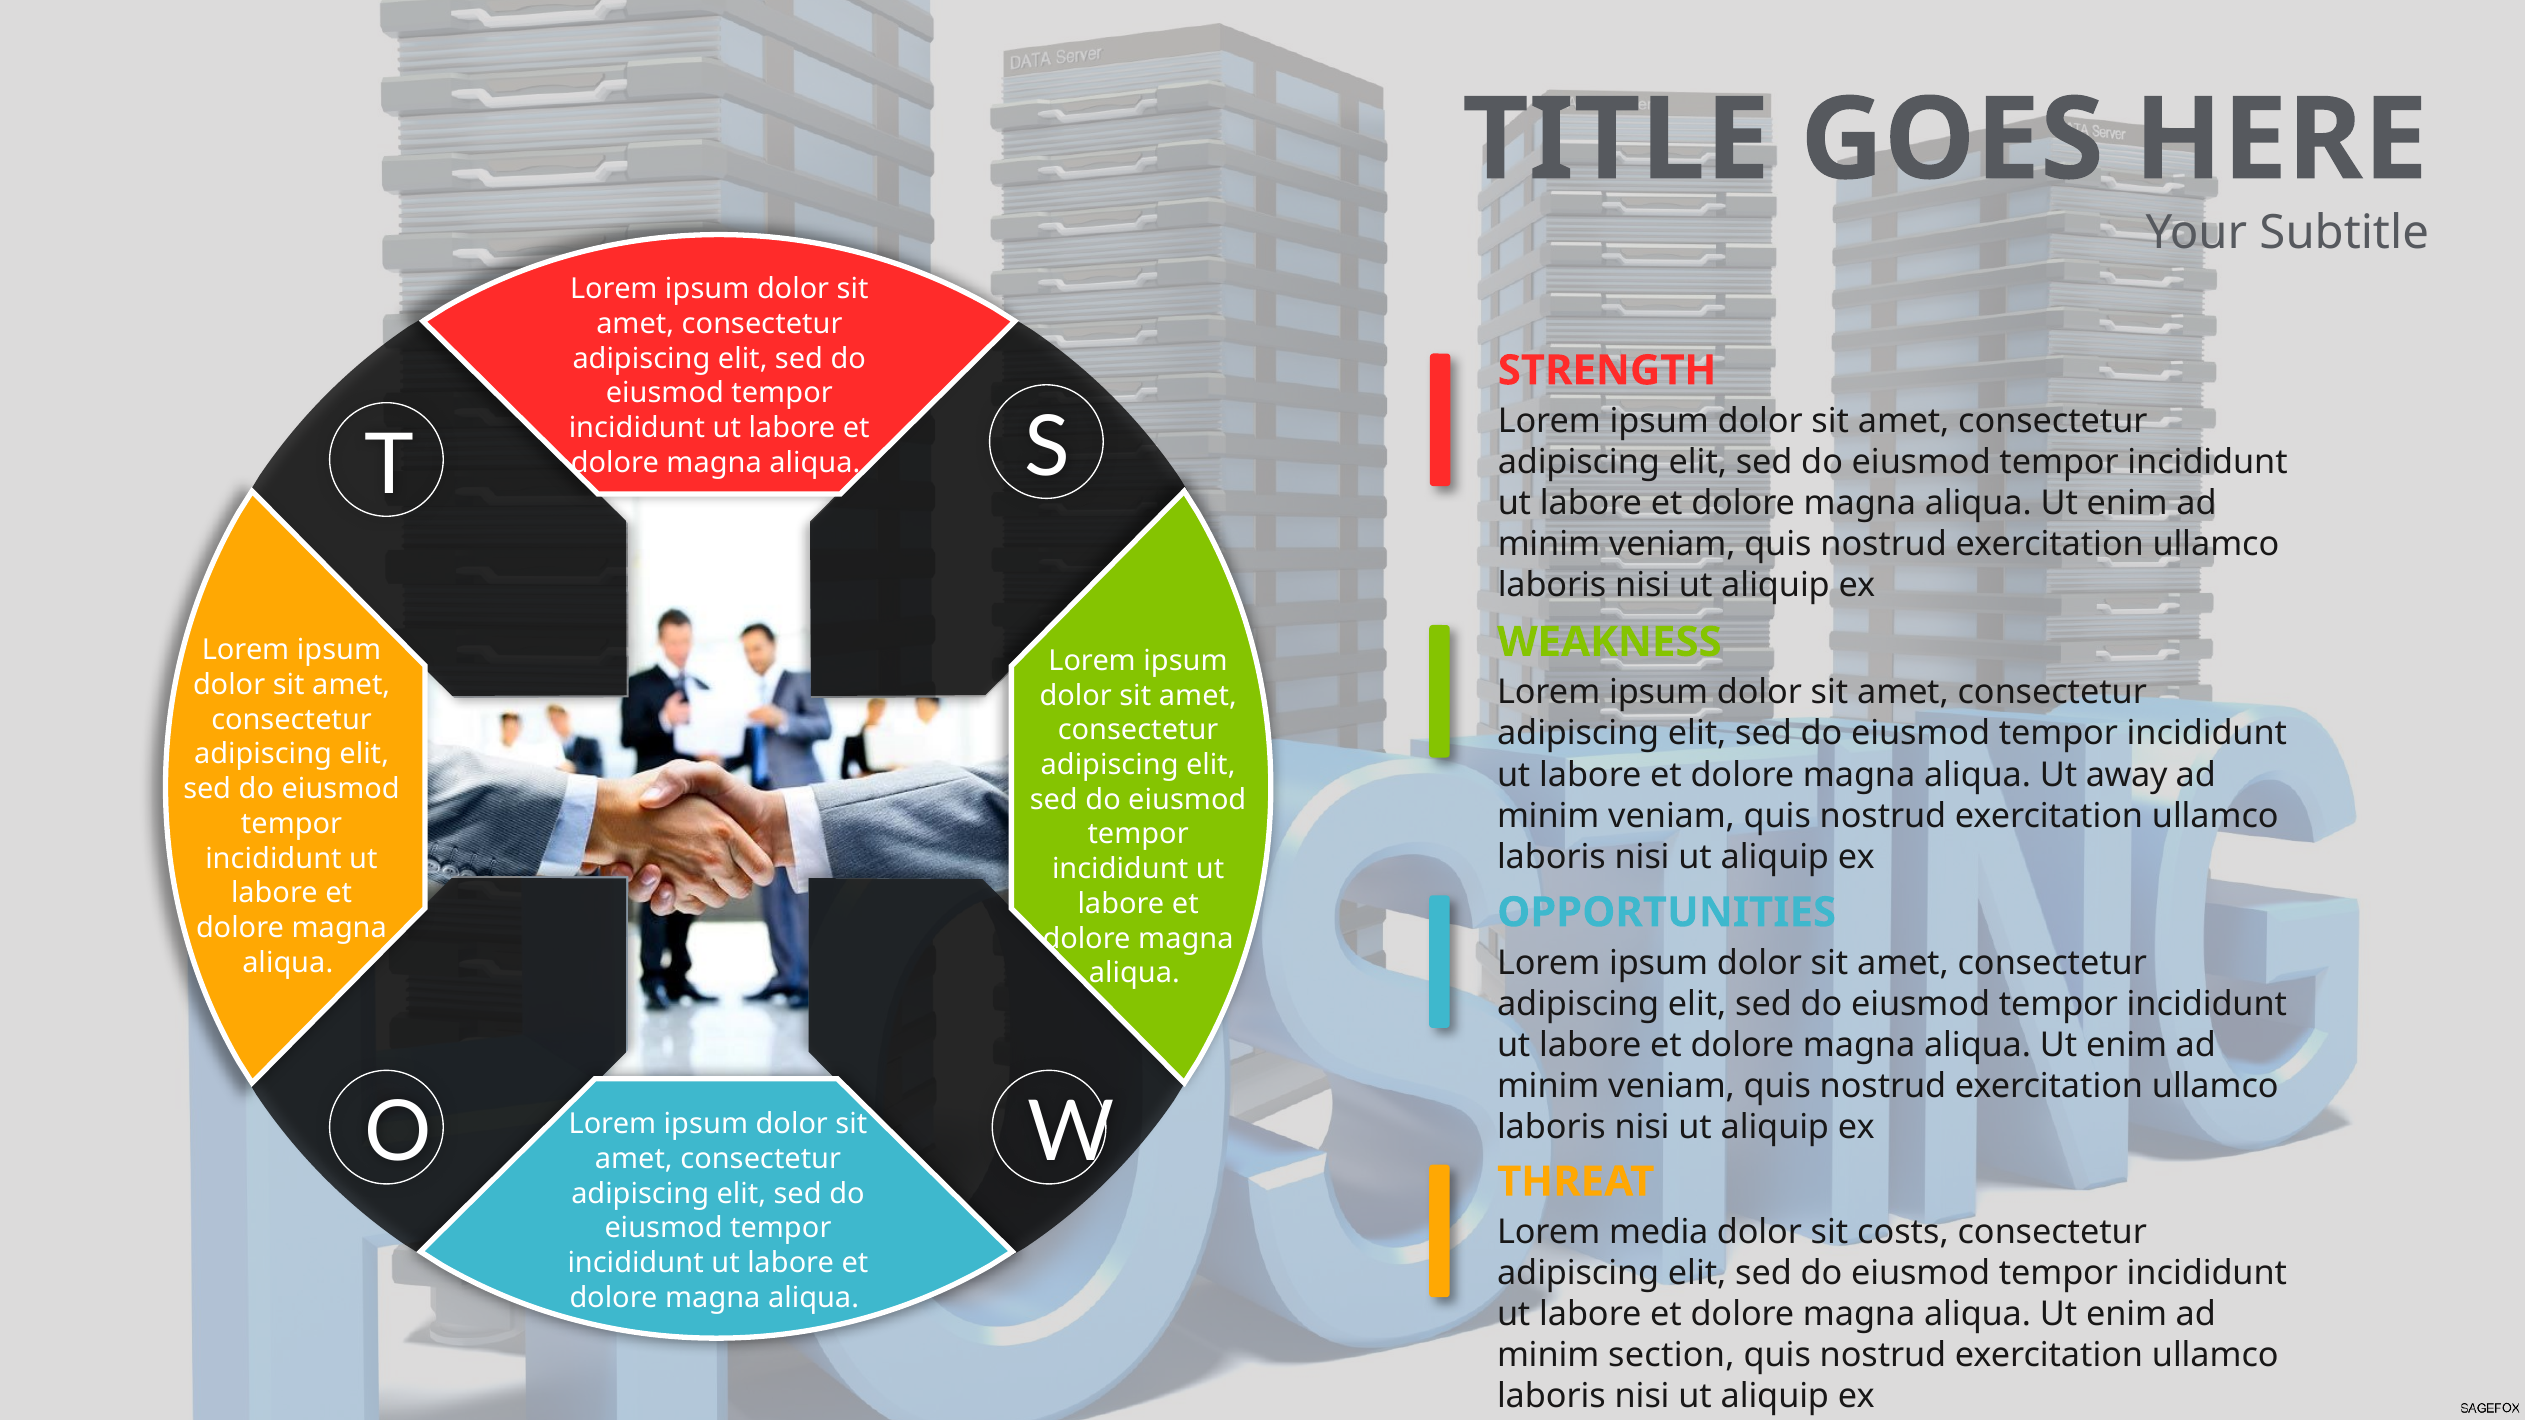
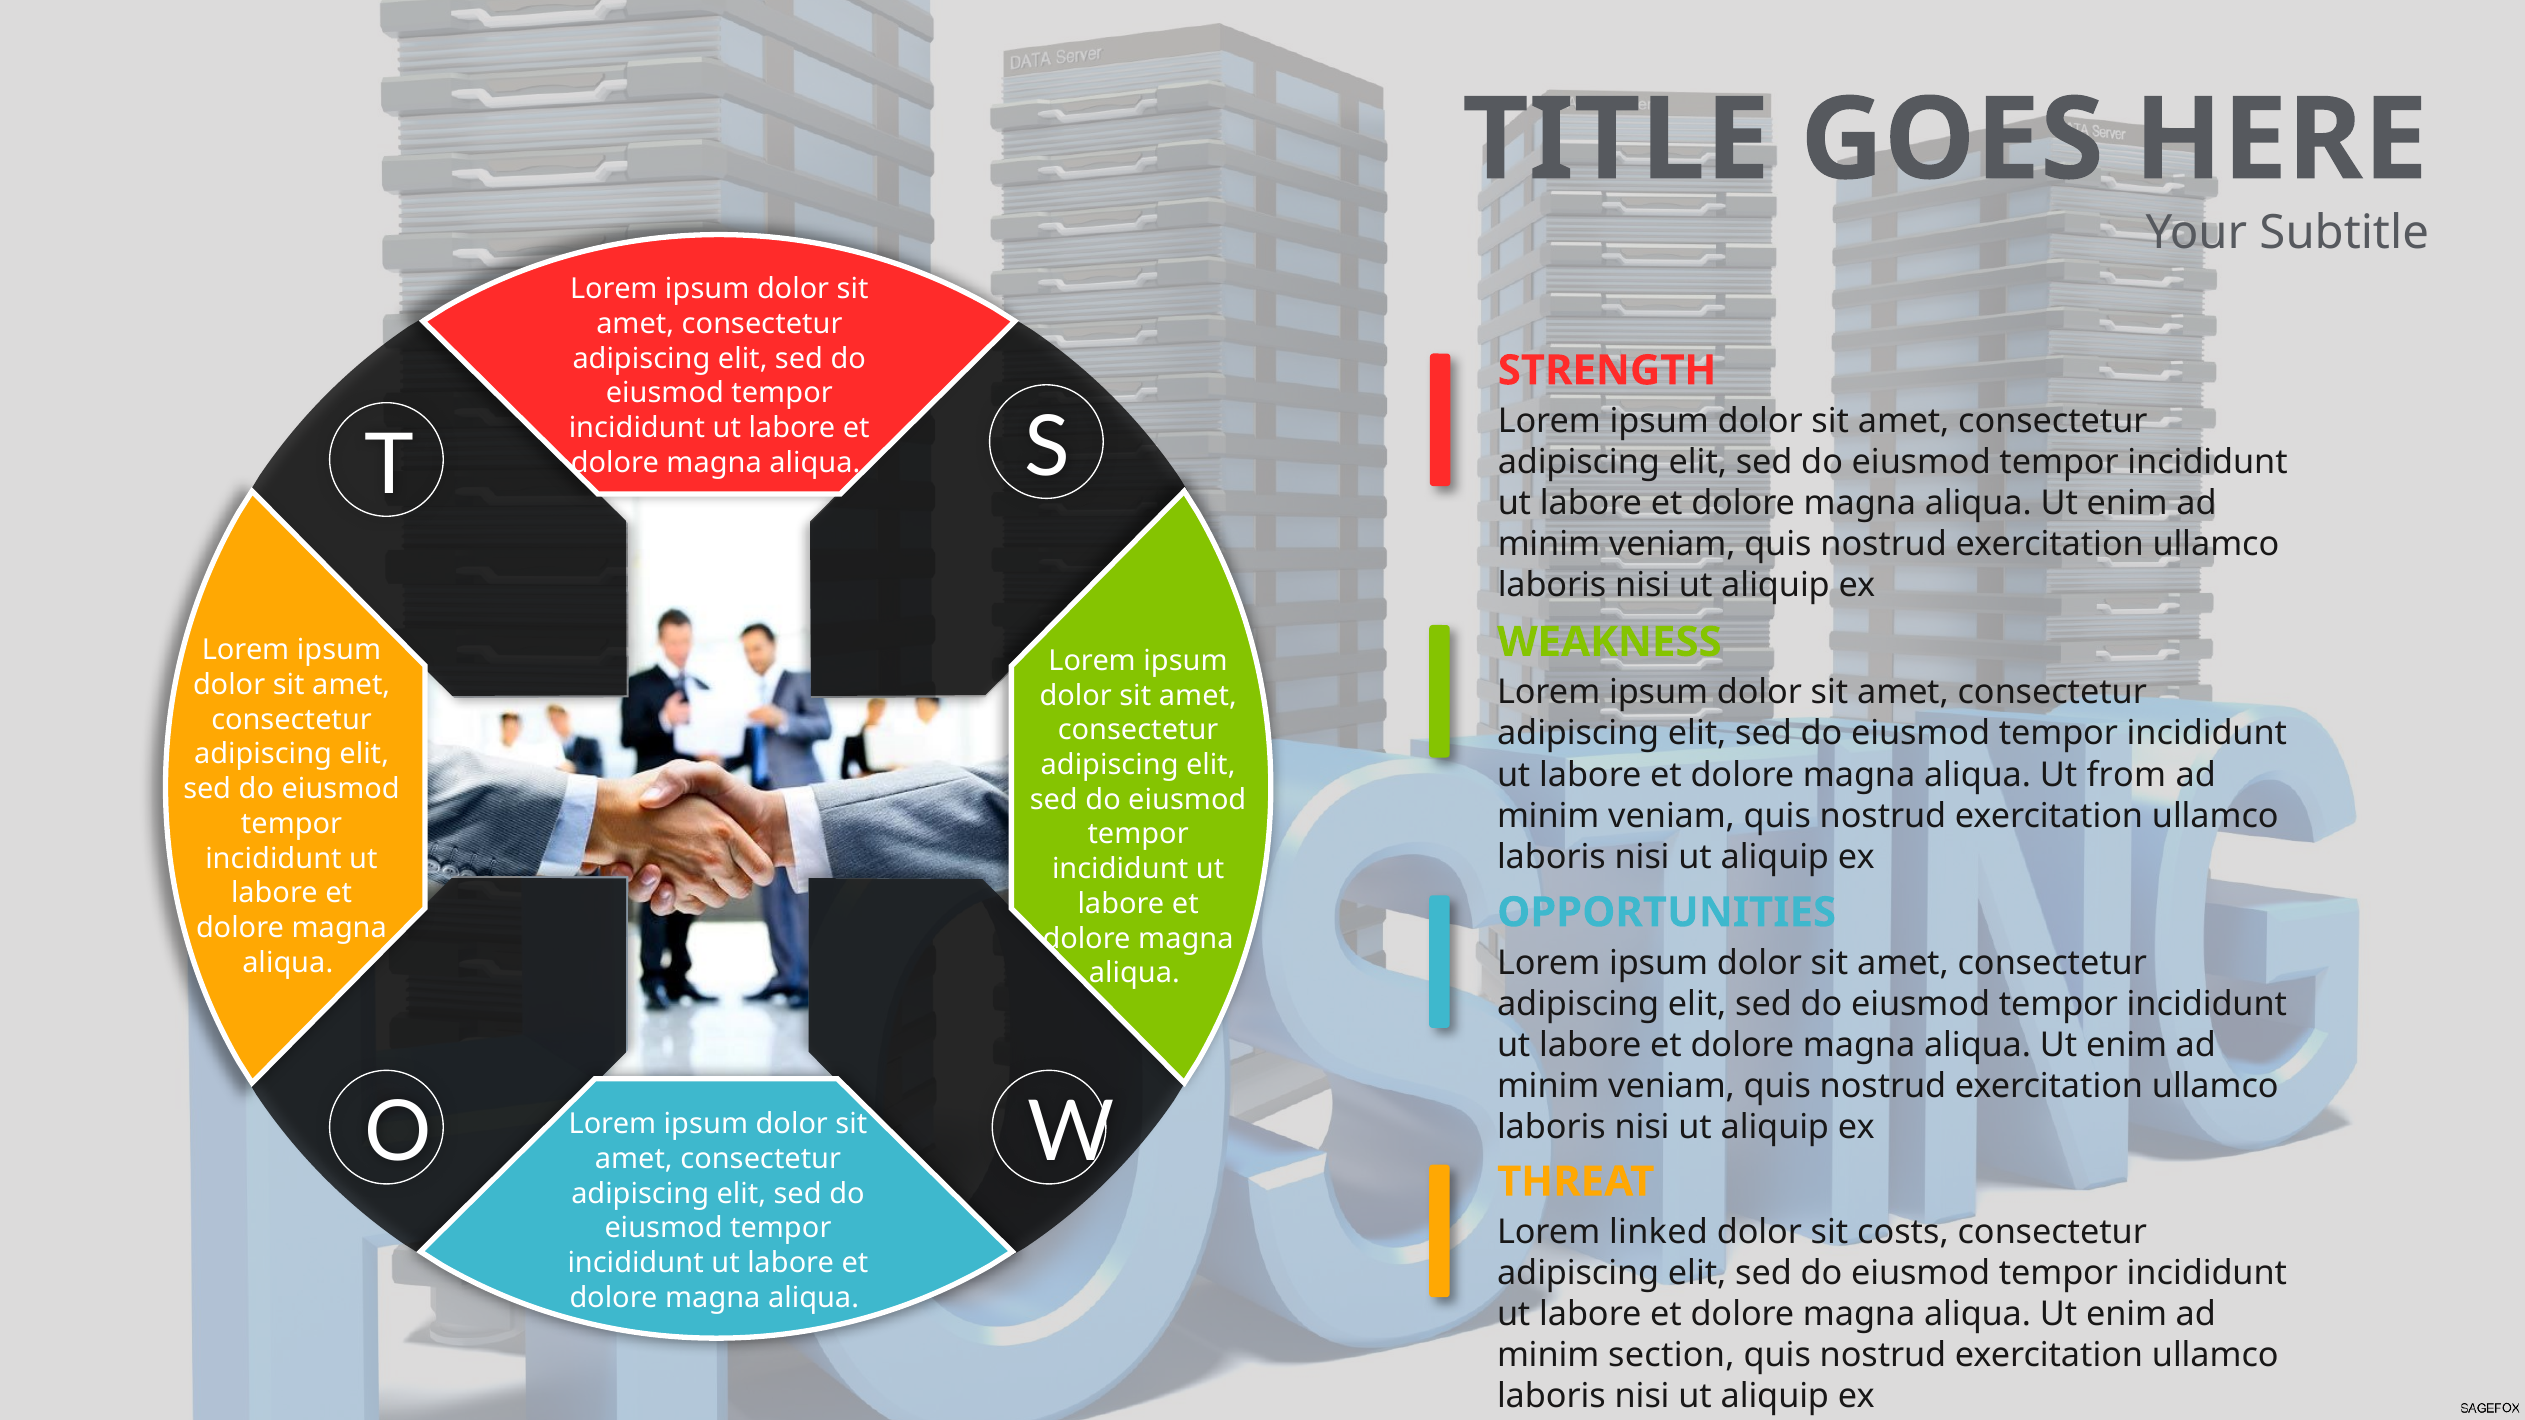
away: away -> from
media: media -> linked
